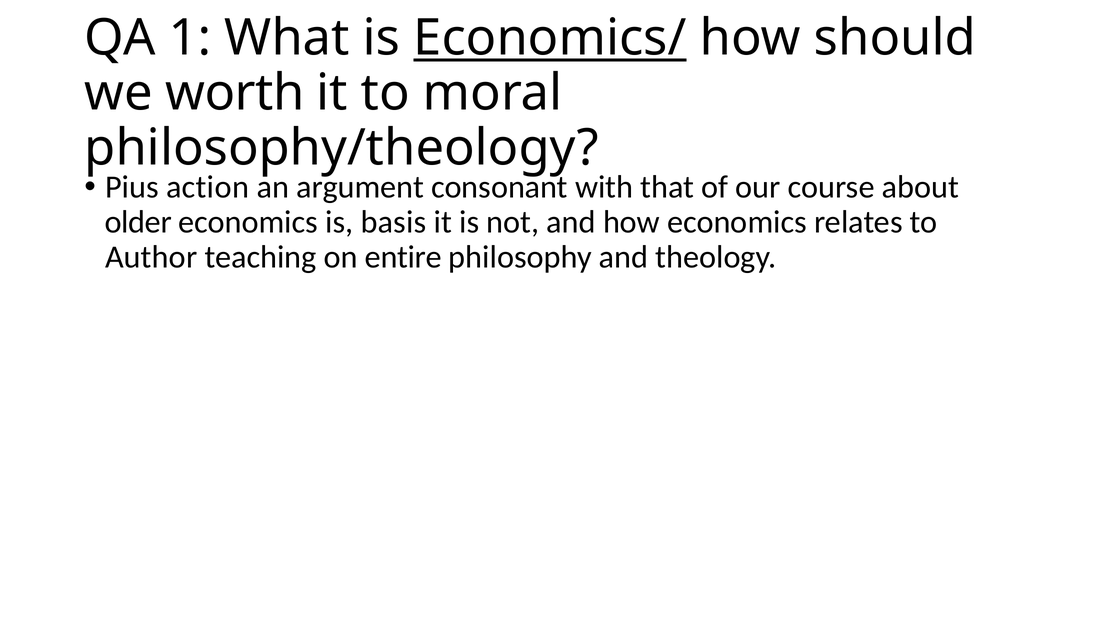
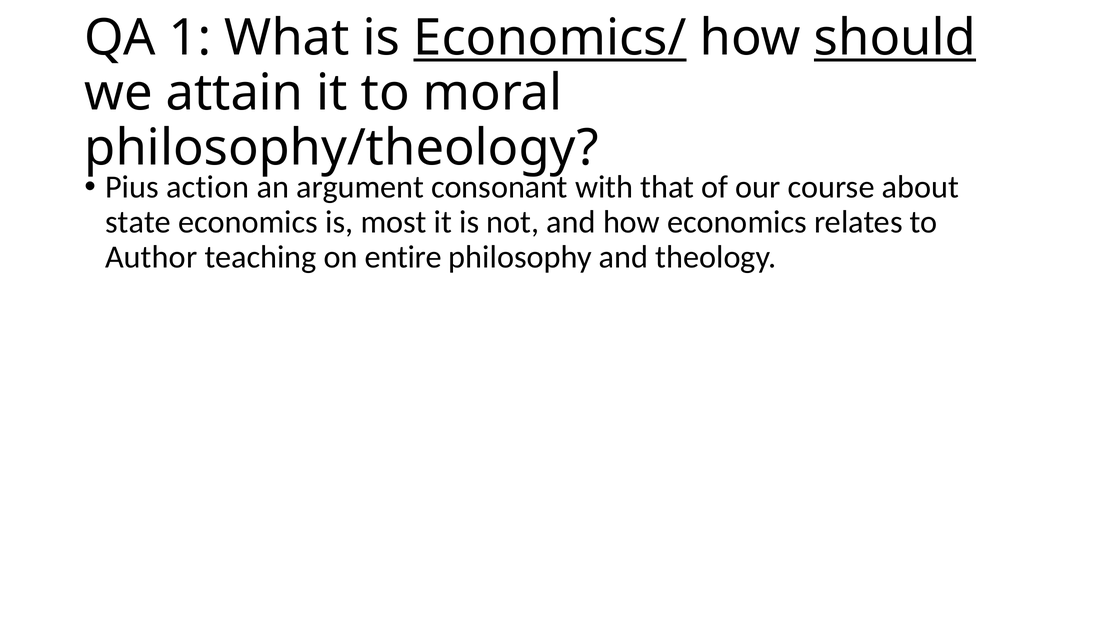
should underline: none -> present
worth: worth -> attain
older: older -> state
basis: basis -> most
